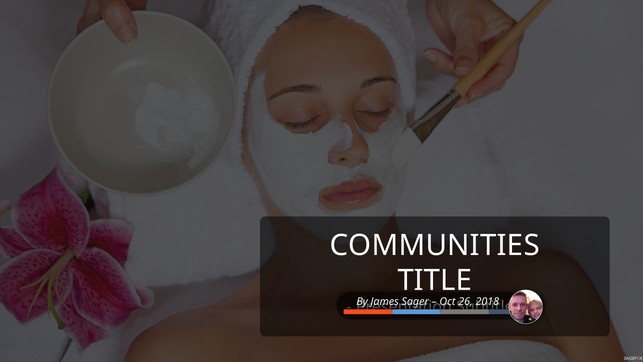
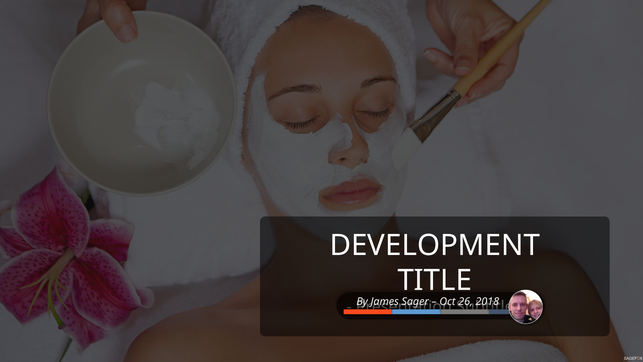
COMMUNITIES: COMMUNITIES -> DEVELOPMENT
